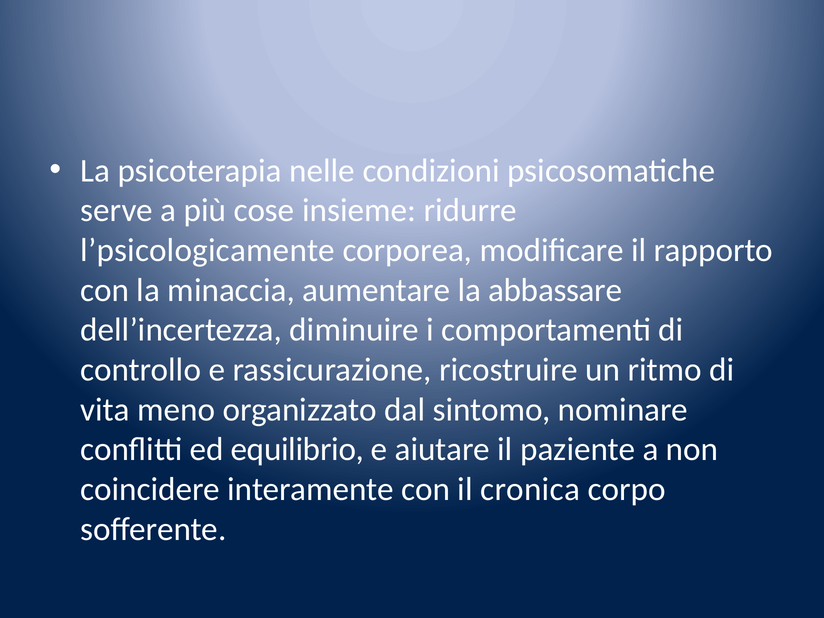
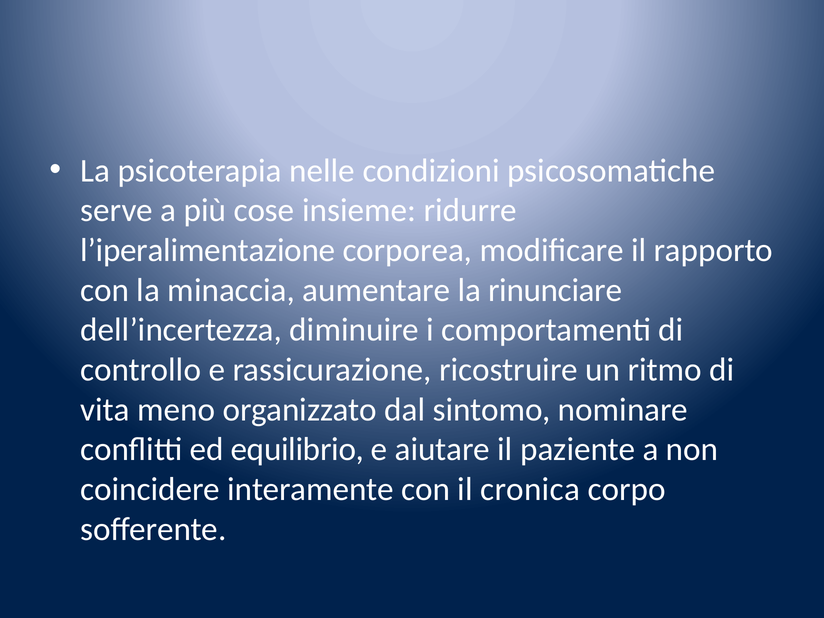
l’psicologicamente: l’psicologicamente -> l’iperalimentazione
abbassare: abbassare -> rinunciare
